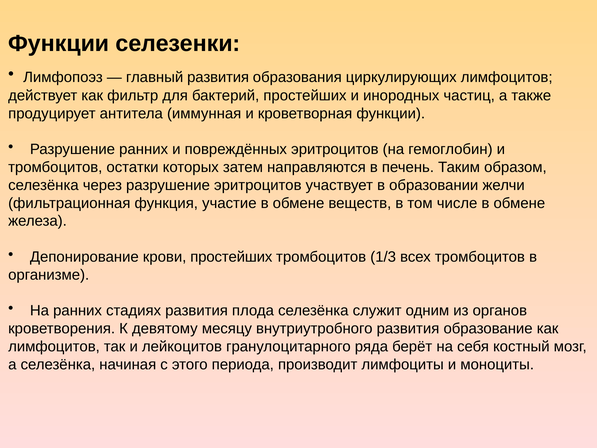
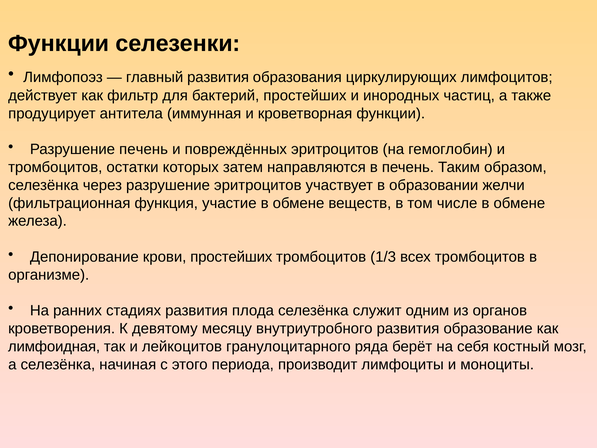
Разрушение ранних: ранних -> печень
лимфоцитов at (54, 346): лимфоцитов -> лимфоидная
